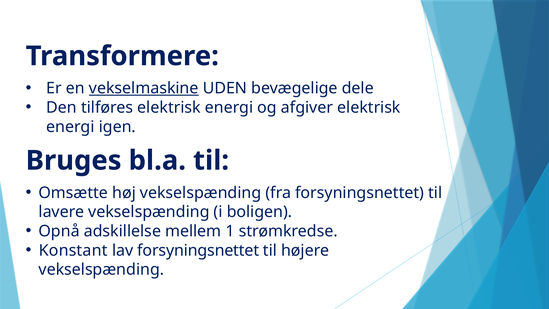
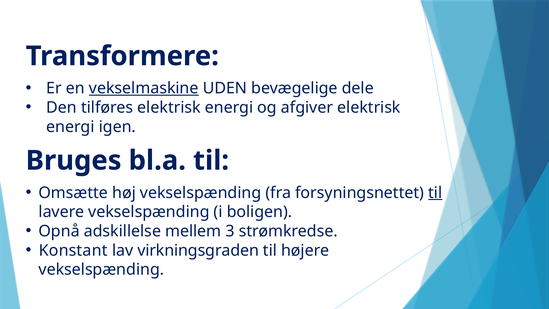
til at (435, 193) underline: none -> present
1: 1 -> 3
lav forsyningsnettet: forsyningsnettet -> virkningsgraden
